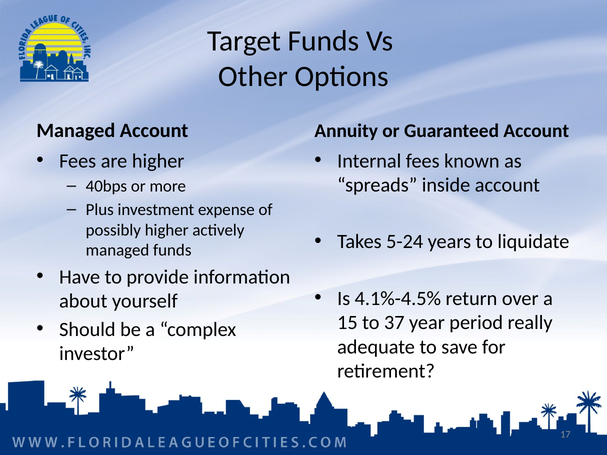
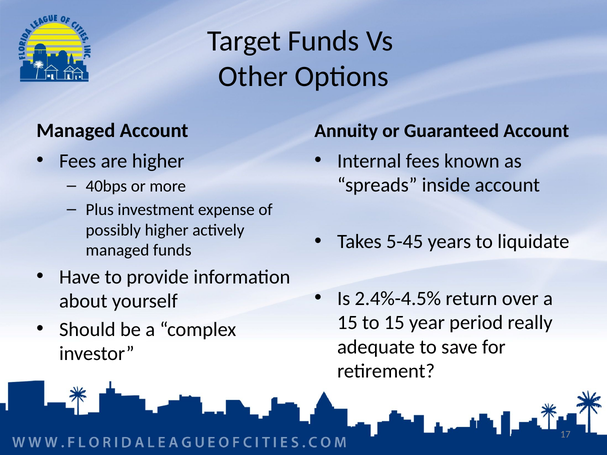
5-24: 5-24 -> 5-45
4.1%-4.5%: 4.1%-4.5% -> 2.4%-4.5%
to 37: 37 -> 15
